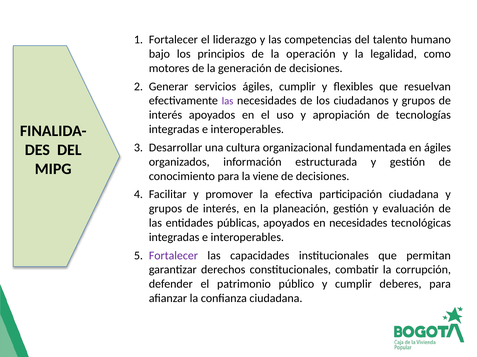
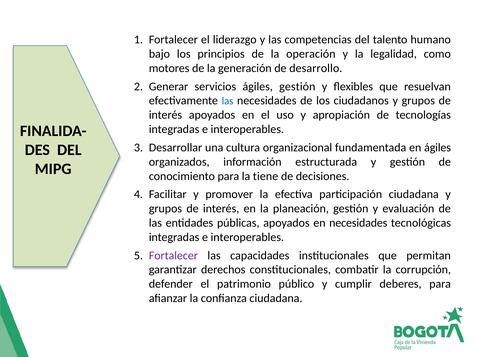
generación de decisiones: decisiones -> desarrollo
ágiles cumplir: cumplir -> gestión
las at (228, 101) colour: purple -> blue
viene: viene -> tiene
